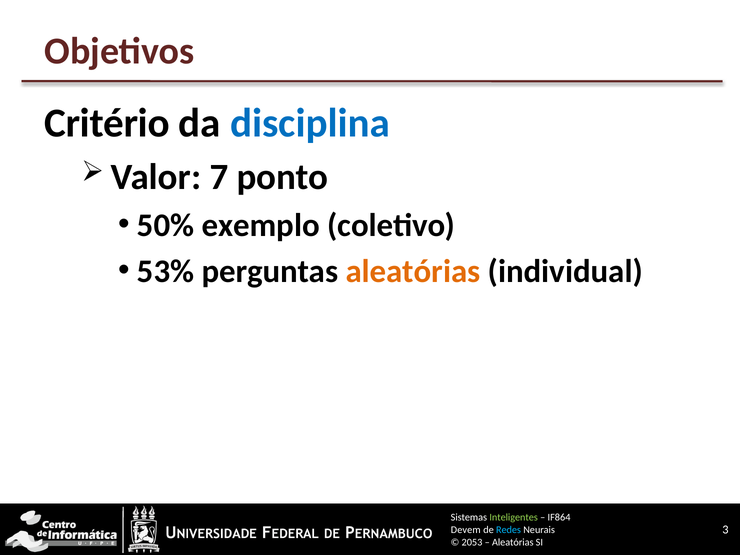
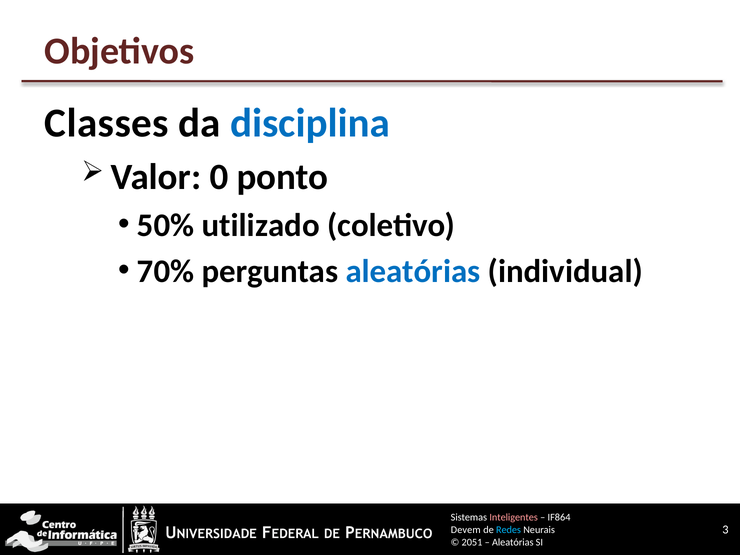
Critério: Critério -> Classes
7: 7 -> 0
exemplo: exemplo -> utilizado
53%: 53% -> 70%
aleatórias at (413, 271) colour: orange -> blue
Inteligentes colour: light green -> pink
2053: 2053 -> 2051
